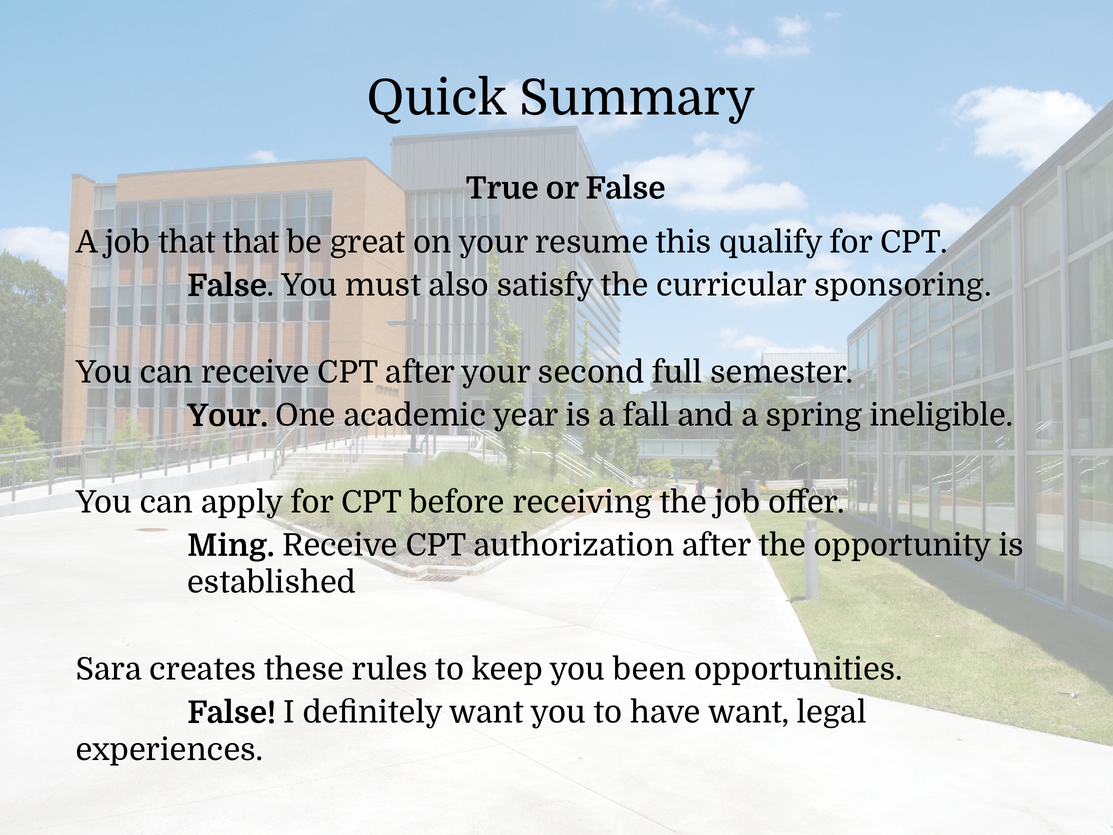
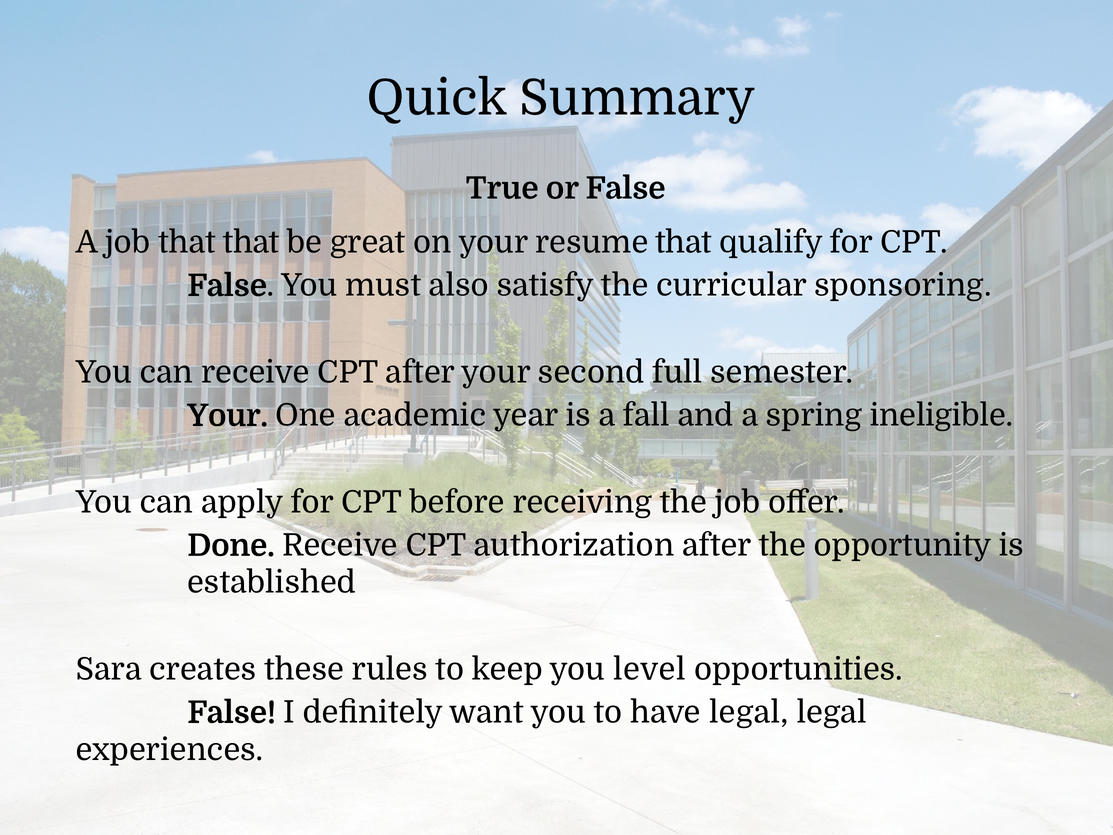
resume this: this -> that
Ming: Ming -> Done
been: been -> level
have want: want -> legal
